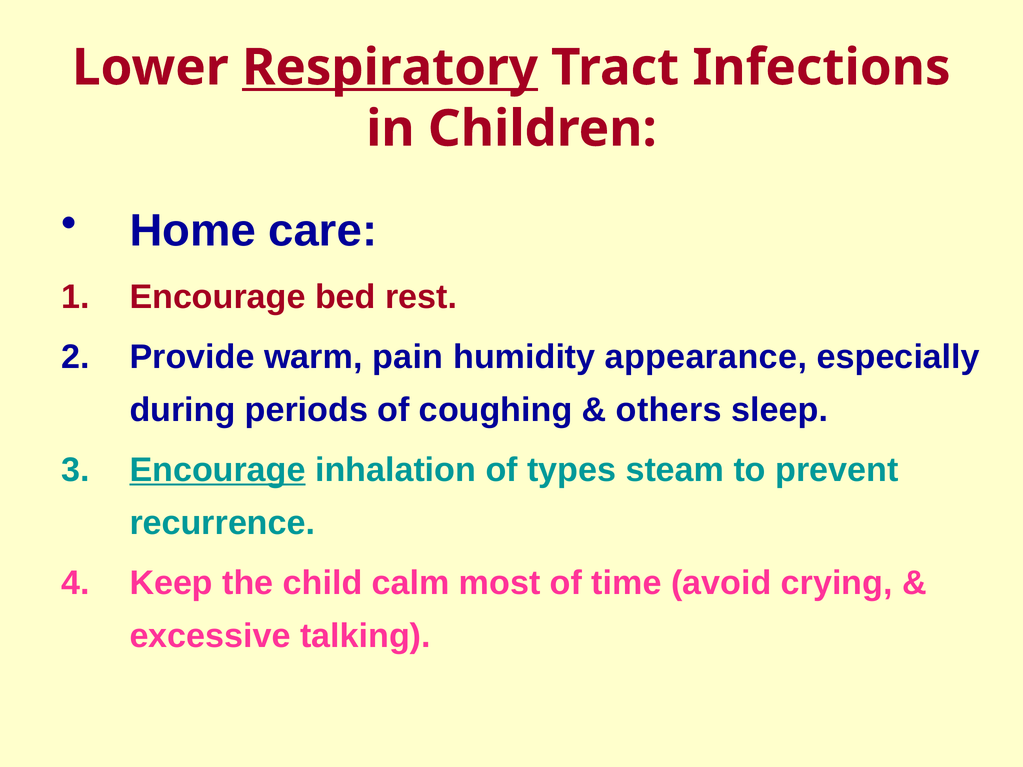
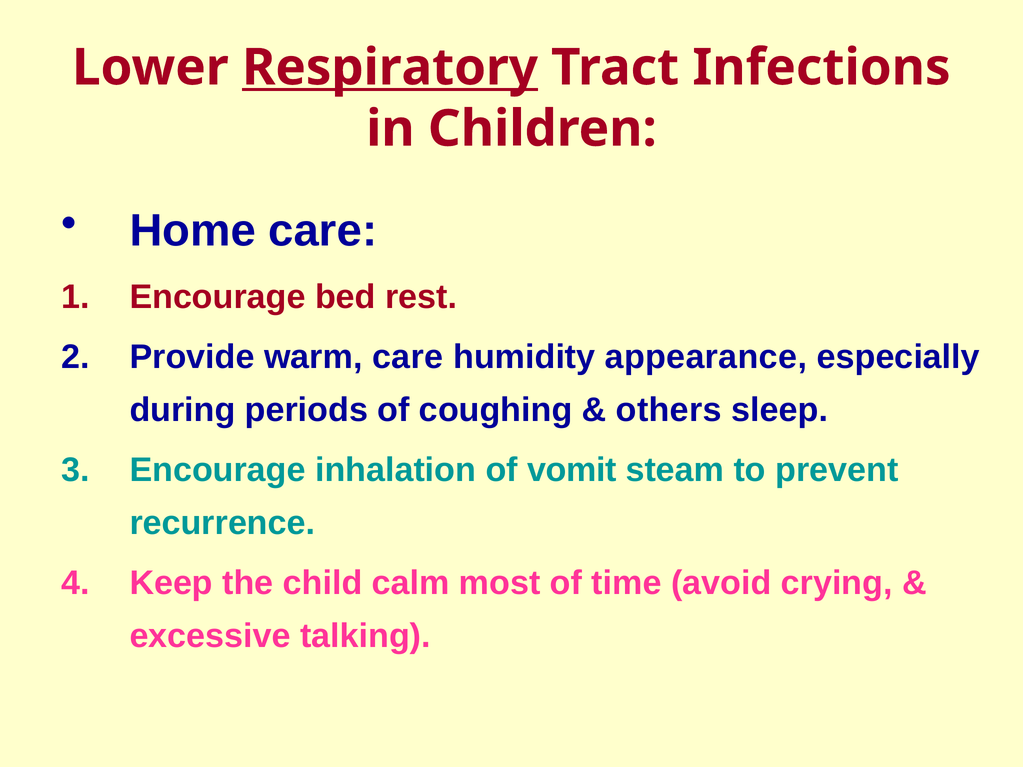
warm pain: pain -> care
Encourage at (218, 470) underline: present -> none
types: types -> vomit
